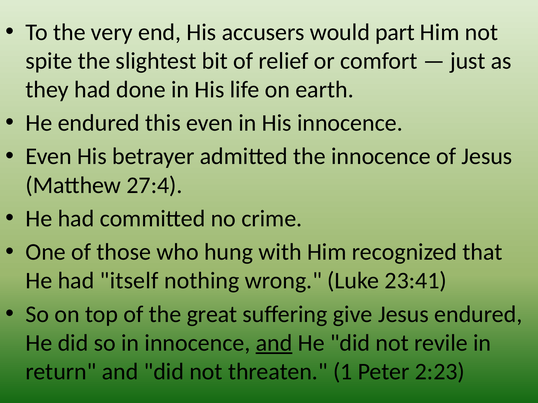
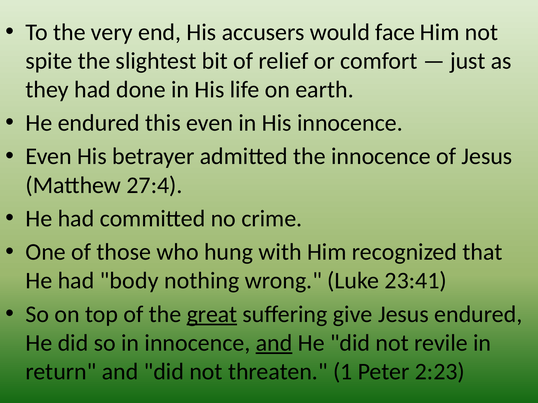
part: part -> face
itself: itself -> body
great underline: none -> present
